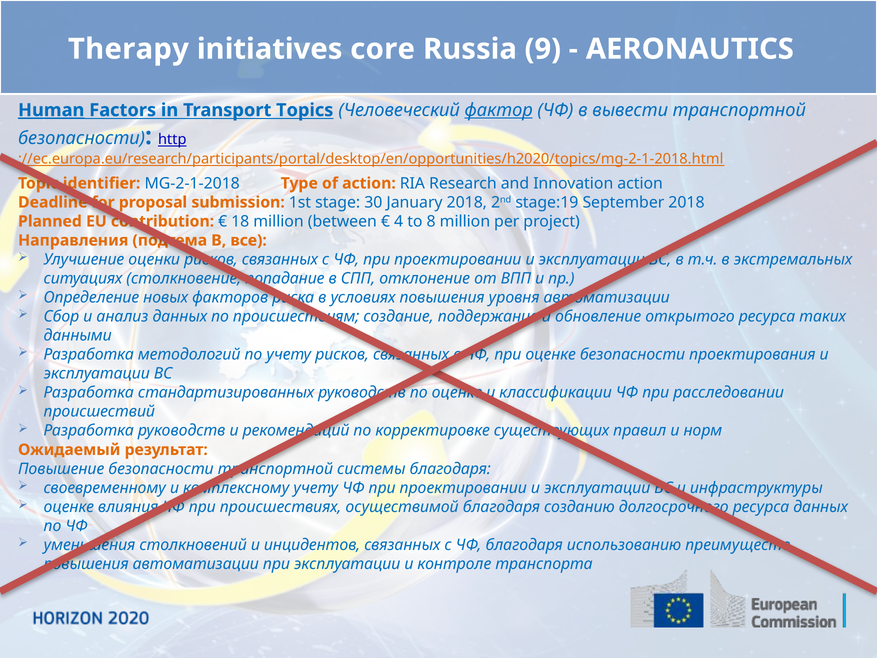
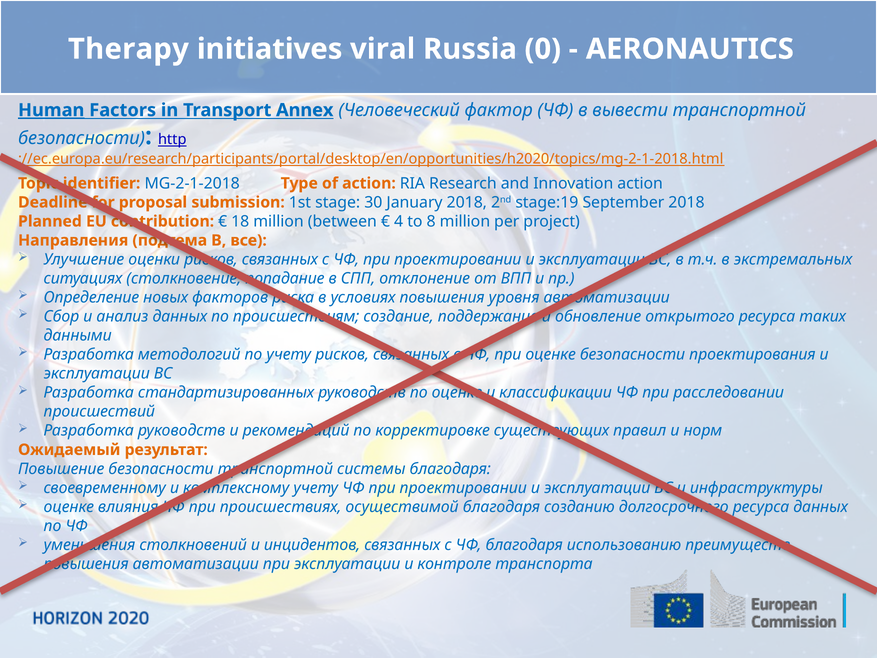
core: core -> viral
9: 9 -> 0
Topics: Topics -> Annex
фактор underline: present -> none
